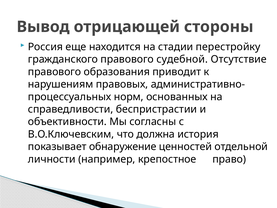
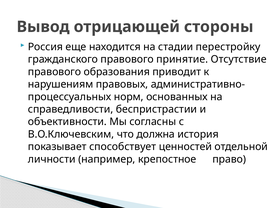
судебной: судебной -> принятие
обнаружение: обнаружение -> способствует
